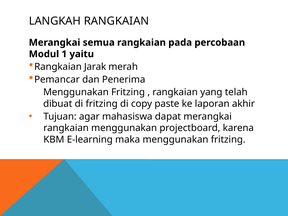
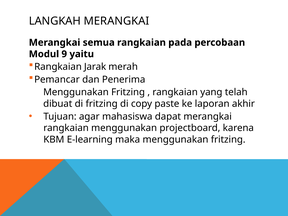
LANGKAH RANGKAIAN: RANGKAIAN -> MERANGKAI
1: 1 -> 9
